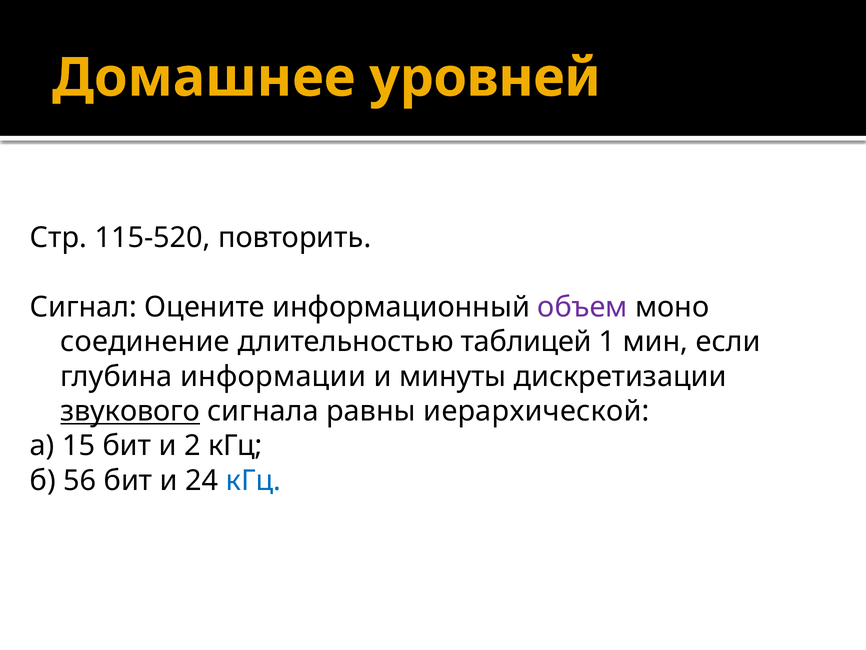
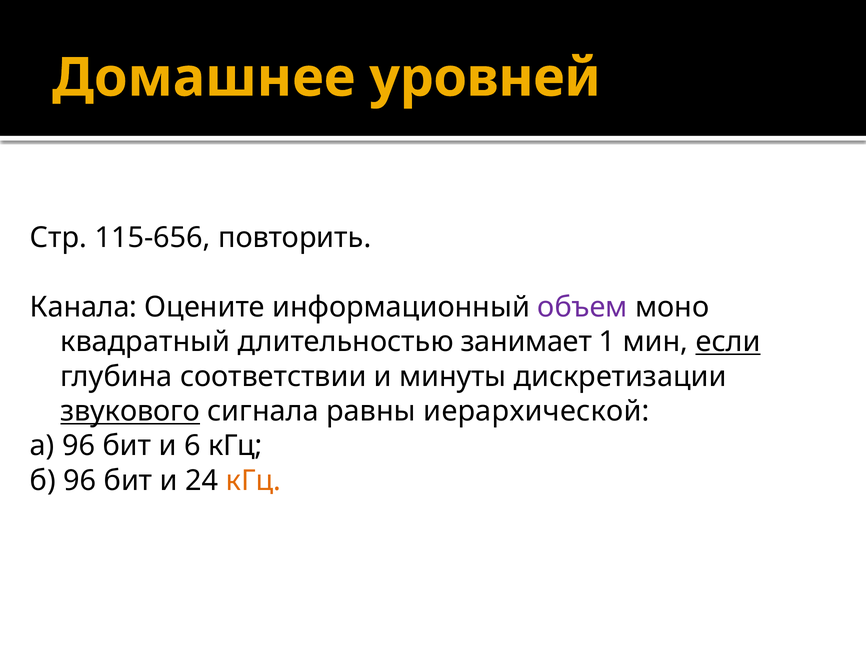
115-520: 115-520 -> 115-656
Сигнал: Сигнал -> Канала
соединение: соединение -> квадратный
таблицей: таблицей -> занимает
если underline: none -> present
информации: информации -> соответствии
а 15: 15 -> 96
2: 2 -> 6
б 56: 56 -> 96
кГц at (253, 480) colour: blue -> orange
